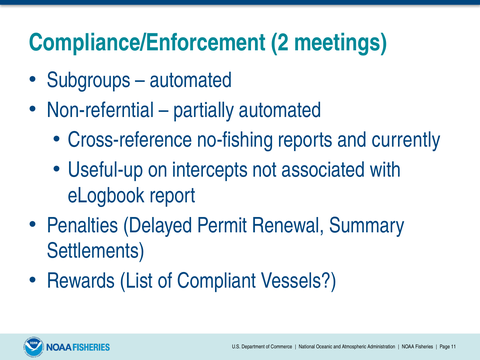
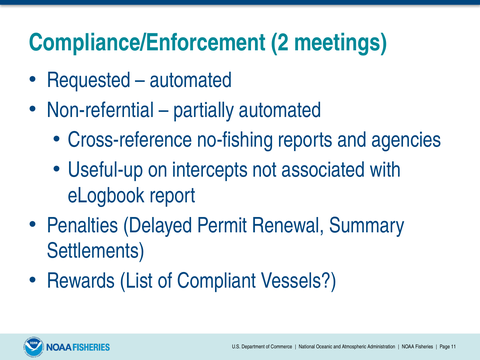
Subgroups: Subgroups -> Requested
currently: currently -> agencies
